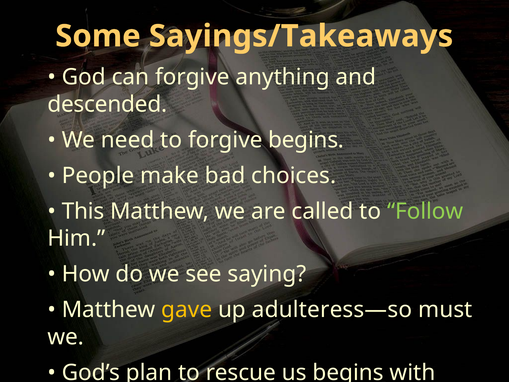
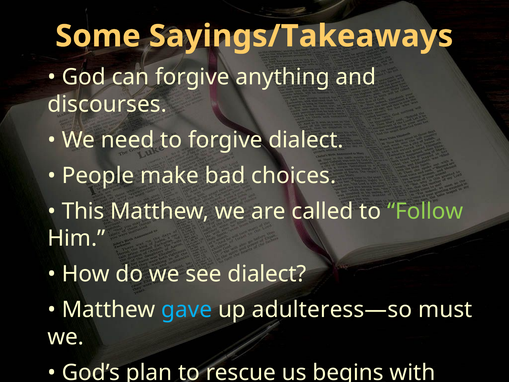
descended: descended -> discourses
forgive begins: begins -> dialect
see saying: saying -> dialect
gave colour: yellow -> light blue
